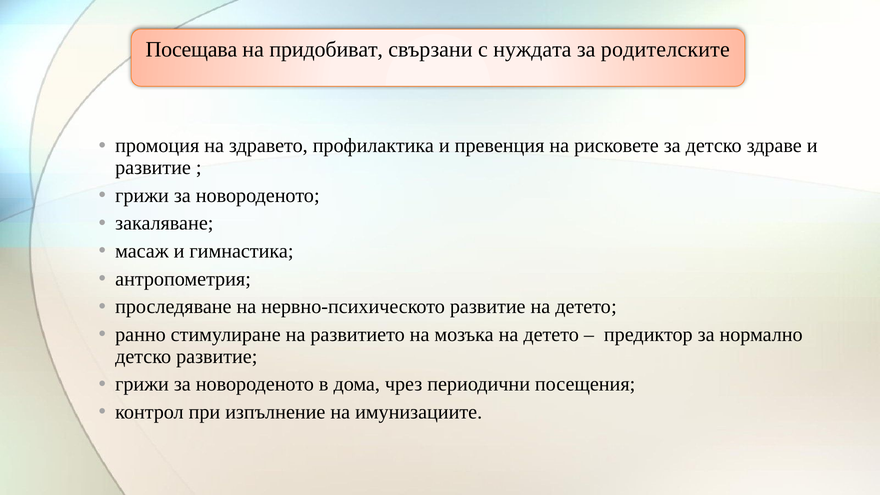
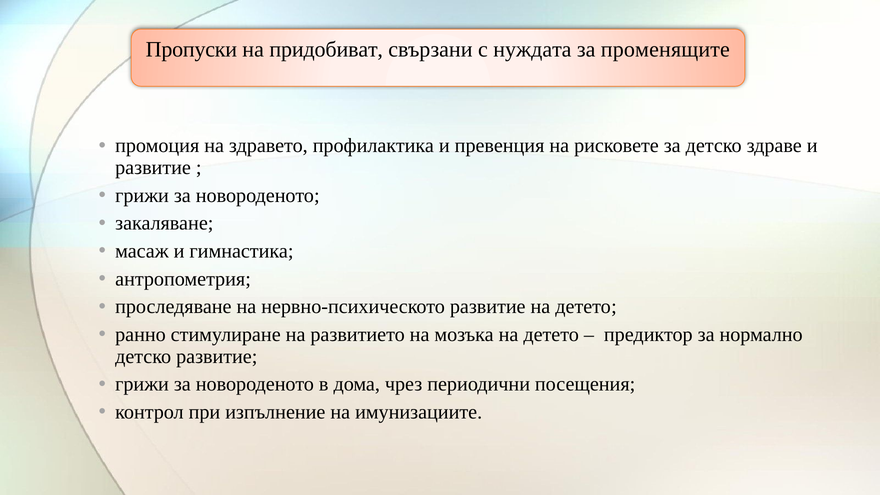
Посещава: Посещава -> Пропуски
родителските: родителските -> променящите
